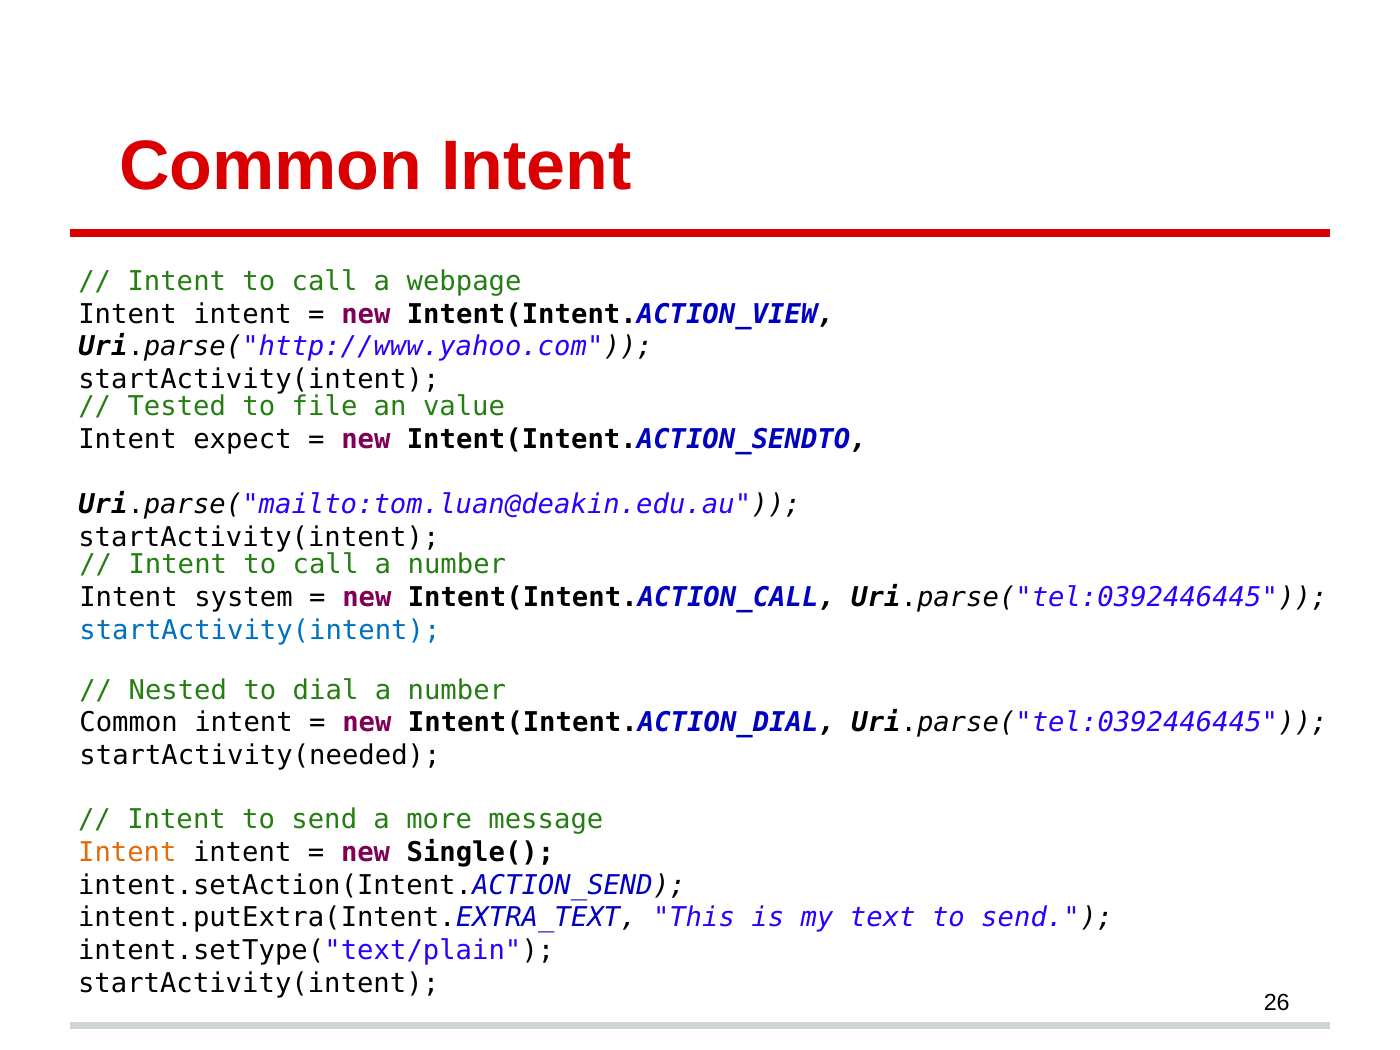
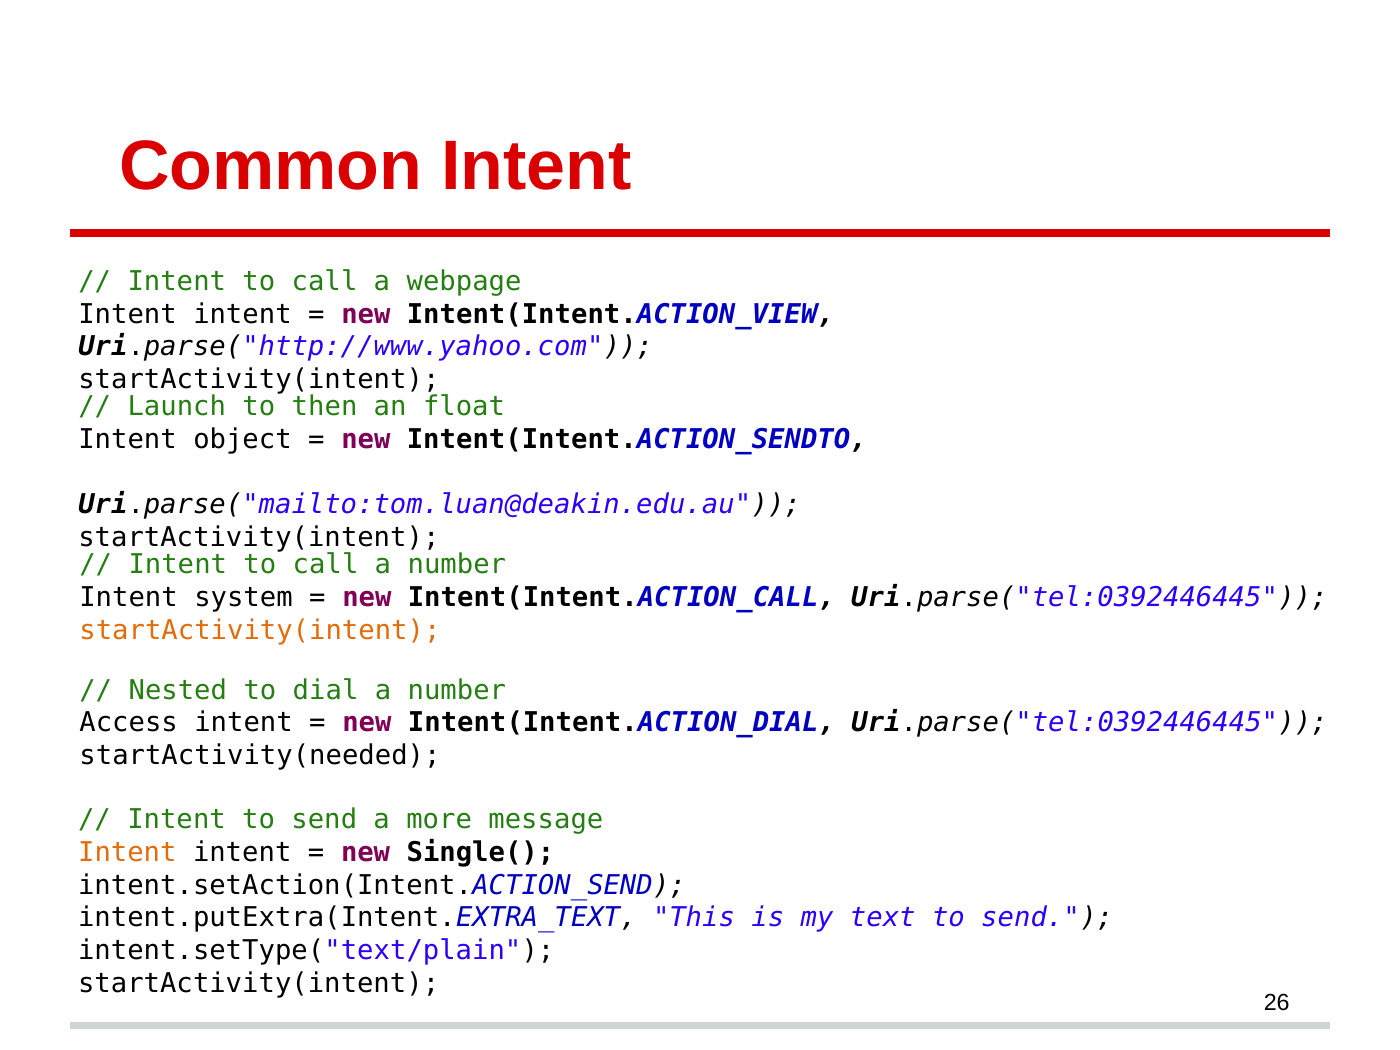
Tested: Tested -> Launch
file: file -> then
value: value -> float
expect: expect -> object
startActivity(intent at (260, 630) colour: blue -> orange
Common at (129, 723): Common -> Access
